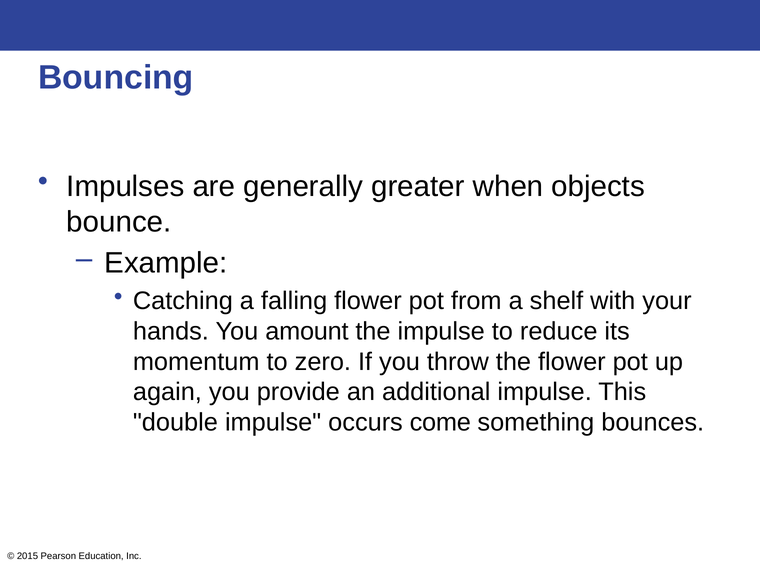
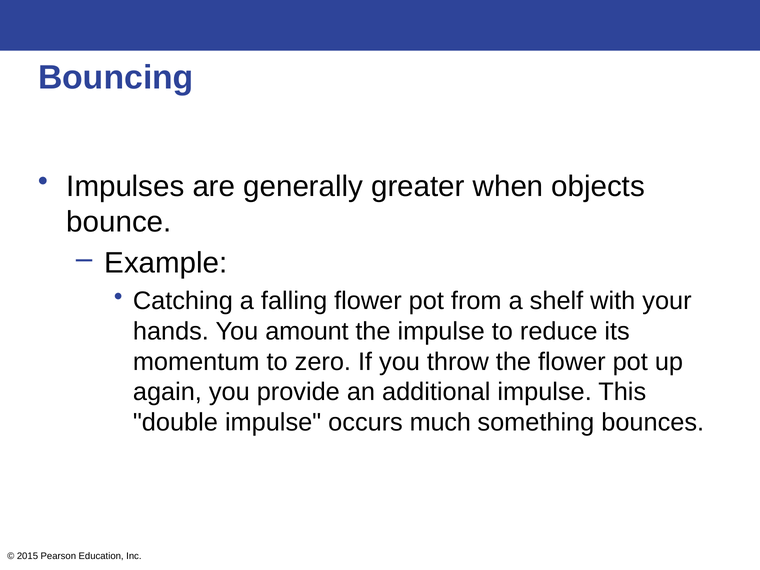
come: come -> much
